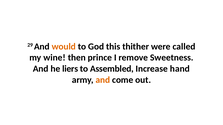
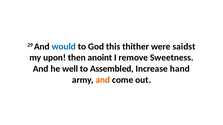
would colour: orange -> blue
called: called -> saidst
wine: wine -> upon
prince: prince -> anoint
liers: liers -> well
